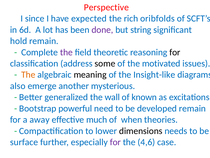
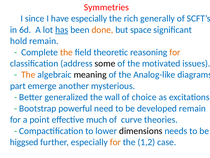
Perspective: Perspective -> Symmetries
have expected: expected -> especially
oribfolds: oribfolds -> generally
has underline: none -> present
done colour: purple -> orange
string: string -> space
the at (66, 52) colour: purple -> orange
for at (175, 52) colour: black -> orange
Insight-like: Insight-like -> Analog-like
also: also -> part
known: known -> choice
away: away -> point
when: when -> curve
surface: surface -> higgsed
for at (115, 142) colour: purple -> orange
4,6: 4,6 -> 1,2
